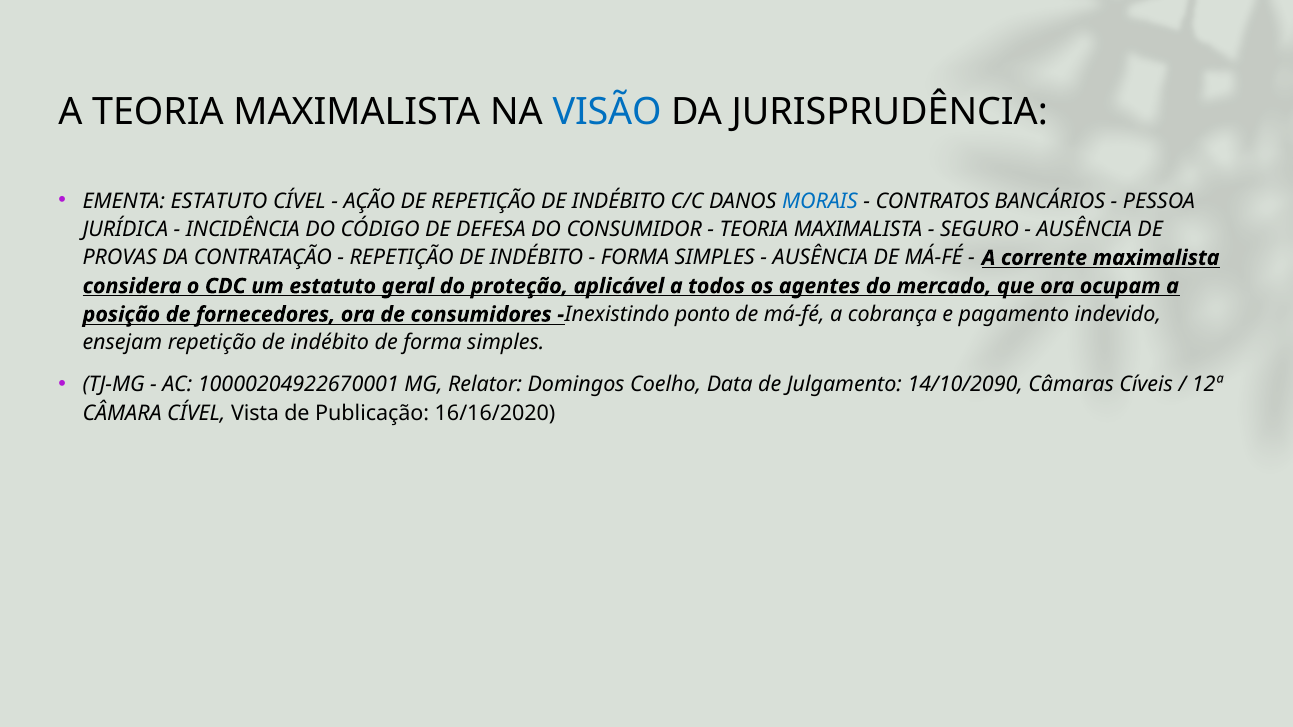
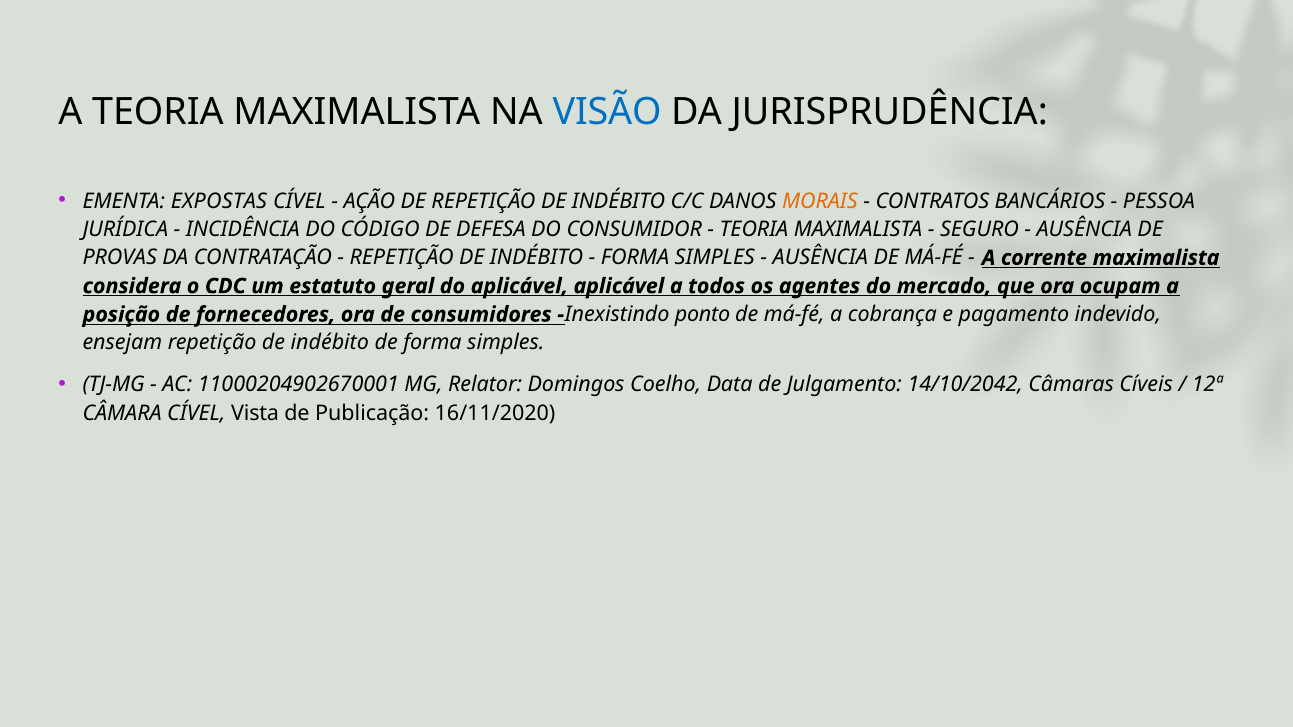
EMENTA ESTATUTO: ESTATUTO -> EXPOSTAS
MORAIS colour: blue -> orange
do proteção: proteção -> aplicável
10000204922670001: 10000204922670001 -> 11000204902670001
14/10/2090: 14/10/2090 -> 14/10/2042
16/16/2020: 16/16/2020 -> 16/11/2020
